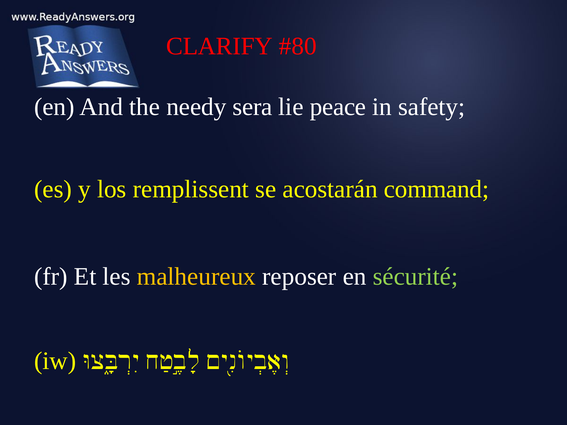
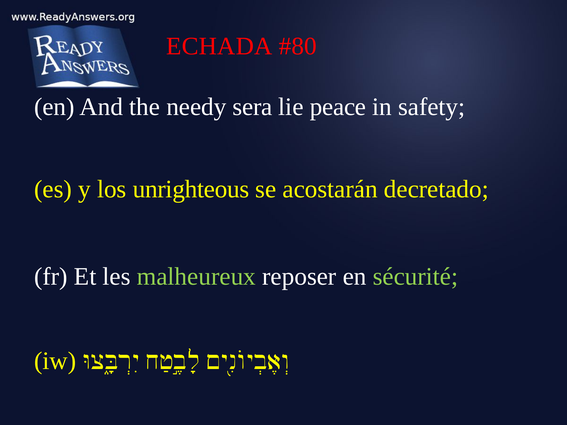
CLARIFY: CLARIFY -> ECHADA
remplissent: remplissent -> unrighteous
command: command -> decretado
malheureux colour: yellow -> light green
